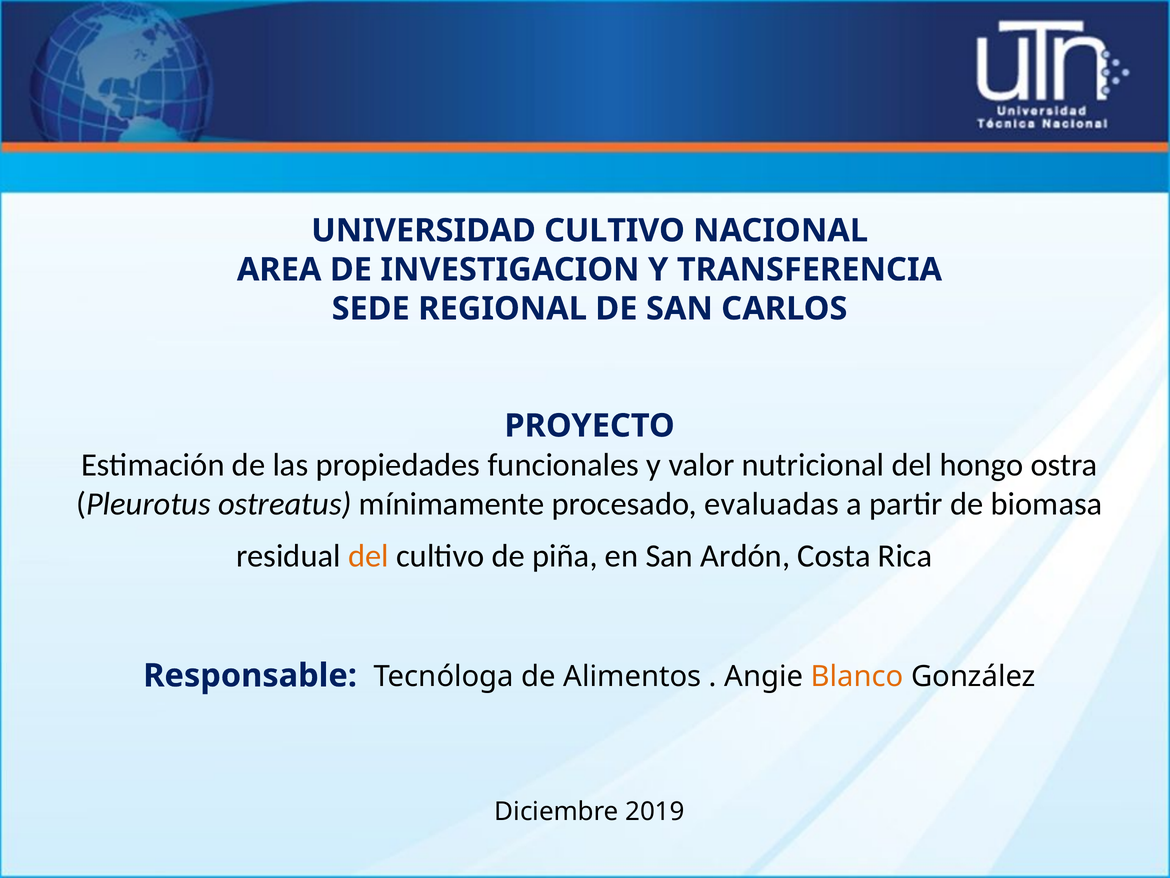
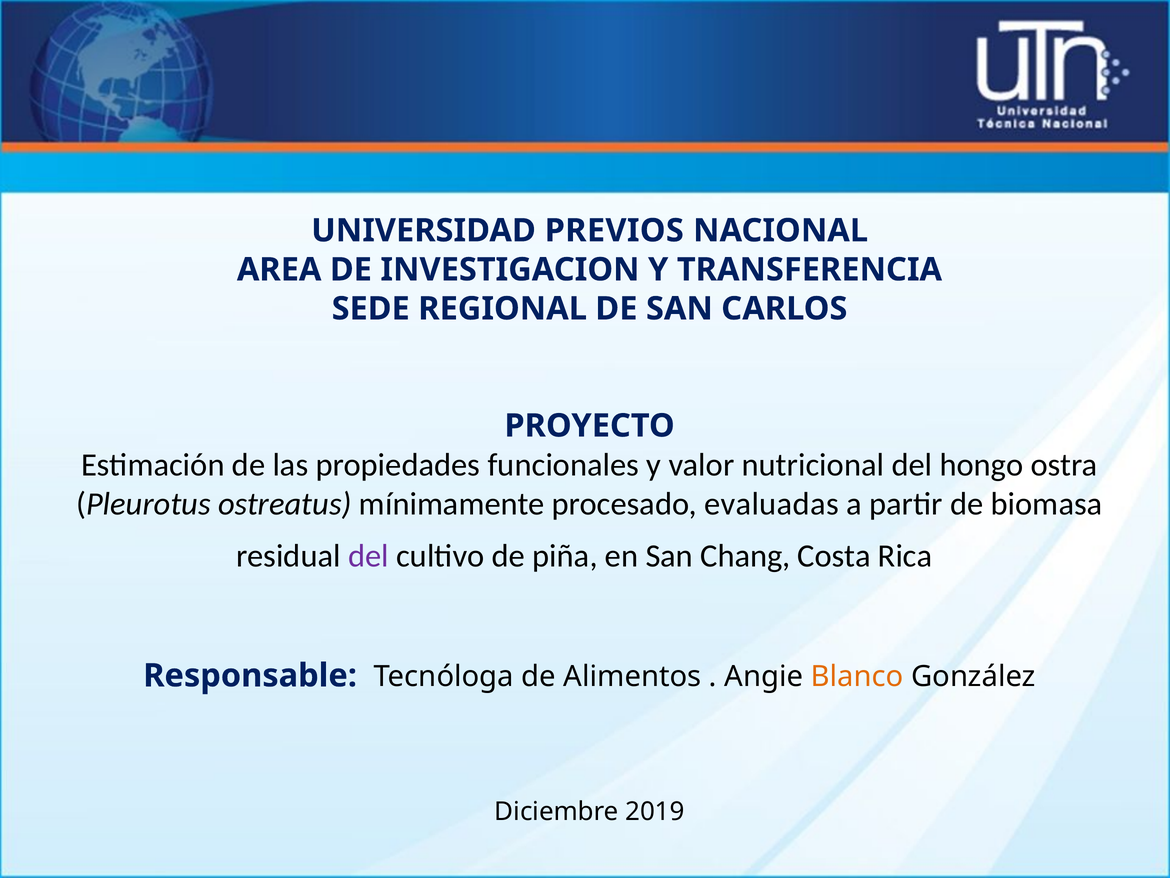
UNIVERSIDAD CULTIVO: CULTIVO -> PREVIOS
del at (369, 556) colour: orange -> purple
Ardón: Ardón -> Chang
